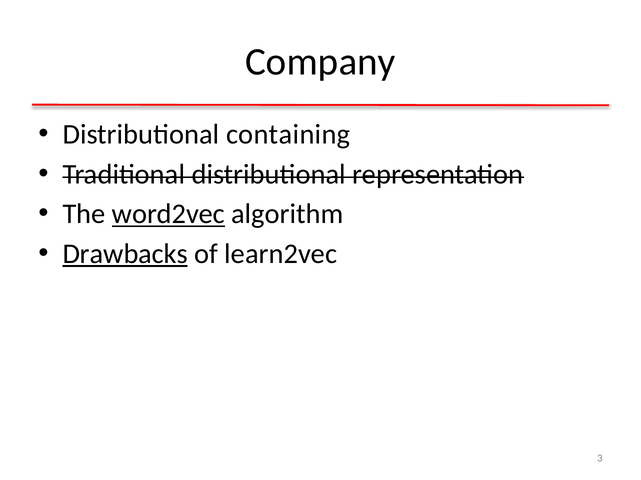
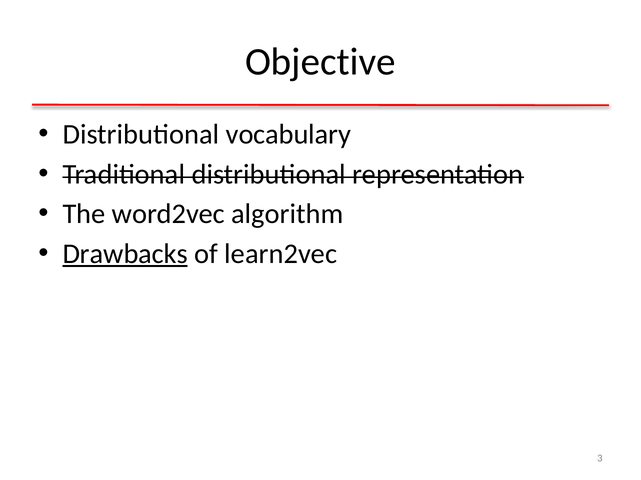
Company: Company -> Objective
containing: containing -> vocabulary
word2vec underline: present -> none
